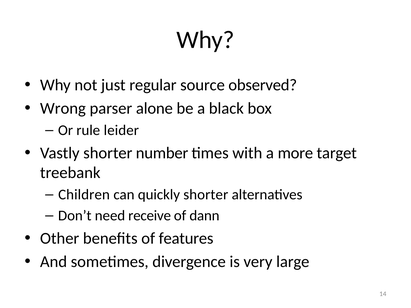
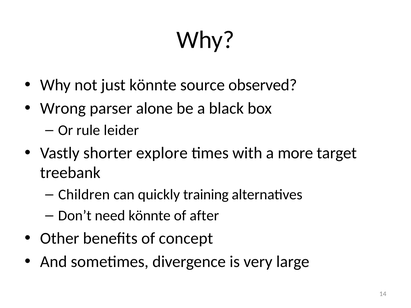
just regular: regular -> könnte
number: number -> explore
quickly shorter: shorter -> training
need receive: receive -> könnte
dann: dann -> after
features: features -> concept
